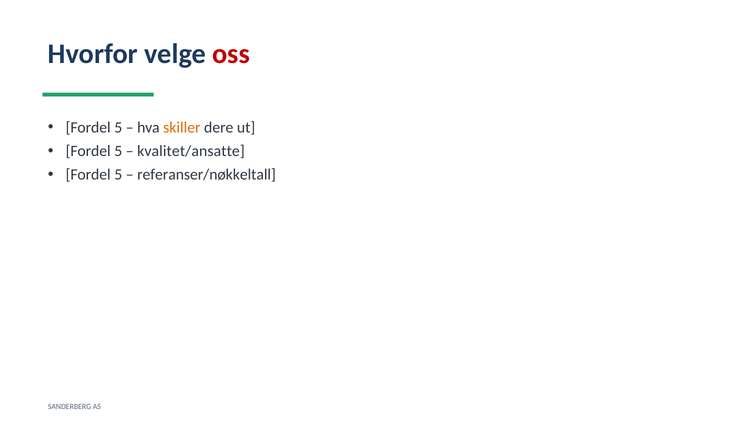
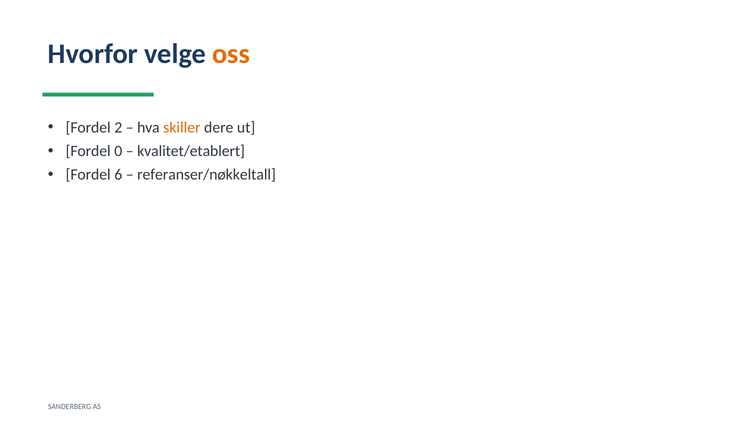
oss colour: red -> orange
5 at (118, 128): 5 -> 2
5 at (118, 151): 5 -> 0
kvalitet/ansatte: kvalitet/ansatte -> kvalitet/etablert
5 at (118, 175): 5 -> 6
